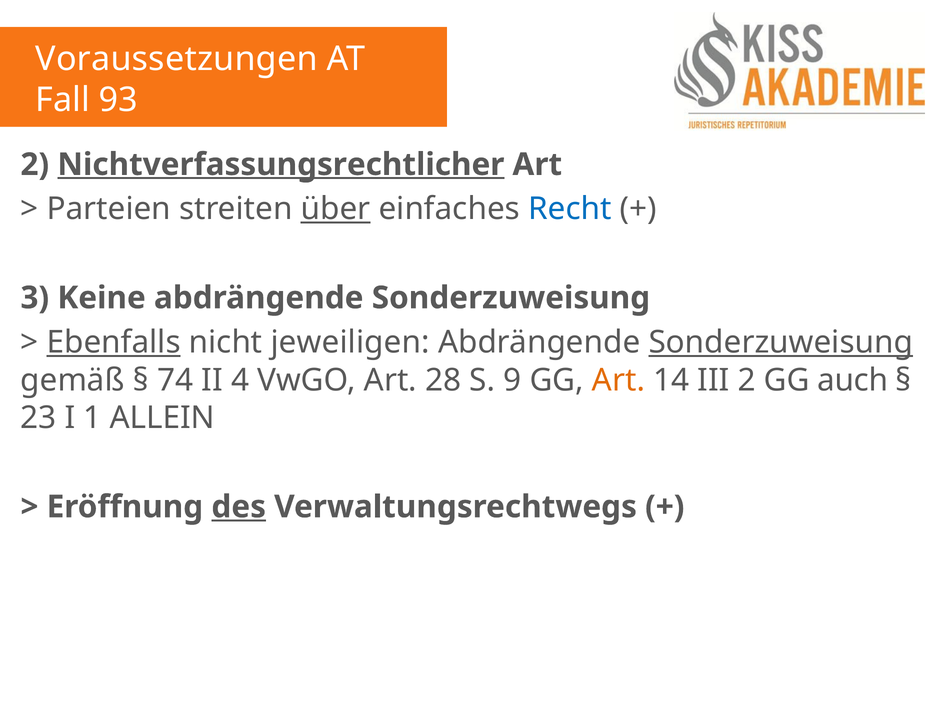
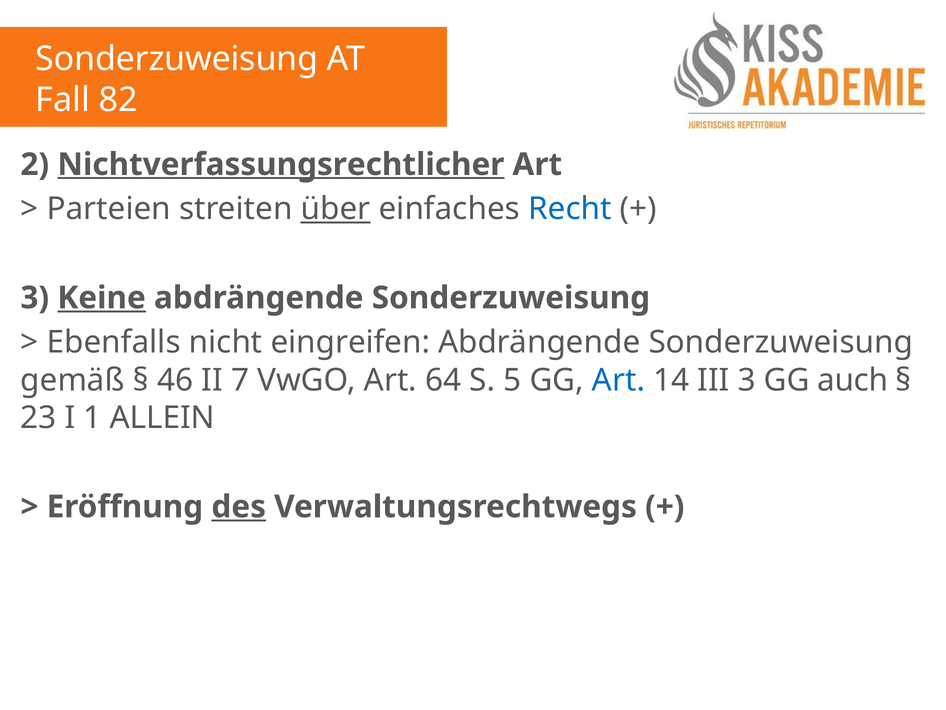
Voraussetzungen at (177, 59): Voraussetzungen -> Sonderzuweisung
93: 93 -> 82
Keine underline: none -> present
Ebenfalls underline: present -> none
jeweiligen: jeweiligen -> eingreifen
Sonderzuweisung at (781, 342) underline: present -> none
74: 74 -> 46
4: 4 -> 7
28: 28 -> 64
9: 9 -> 5
Art at (618, 380) colour: orange -> blue
III 2: 2 -> 3
